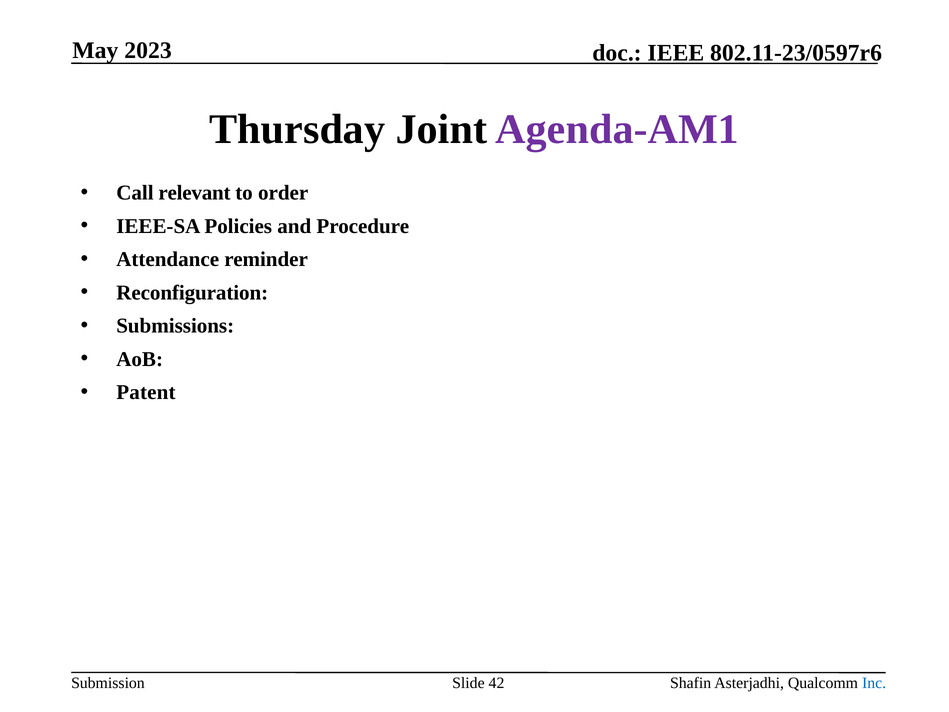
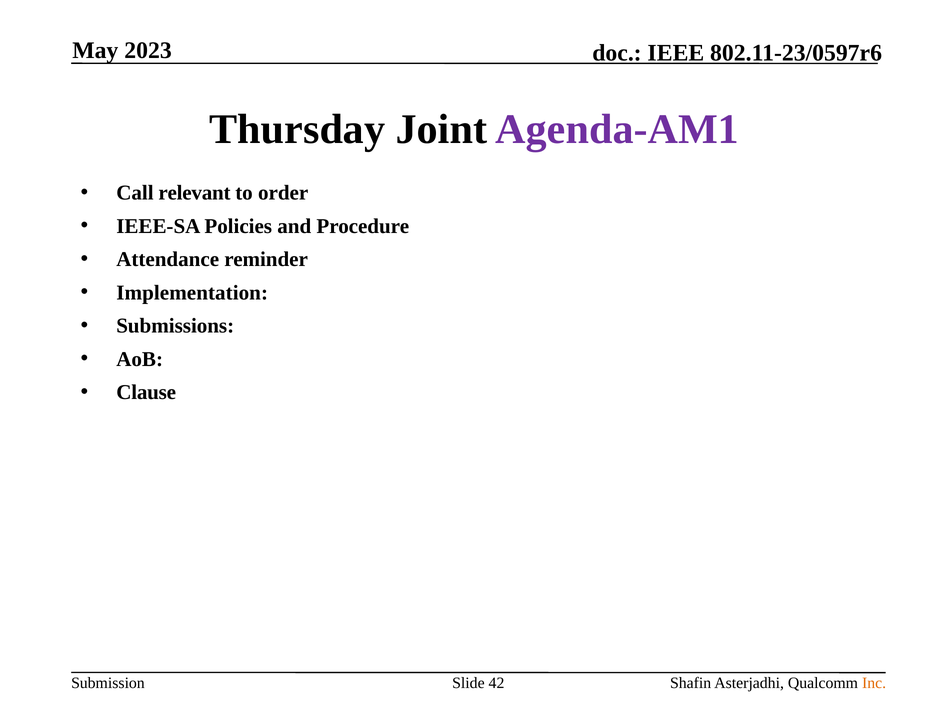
Reconfiguration: Reconfiguration -> Implementation
Patent: Patent -> Clause
Inc colour: blue -> orange
